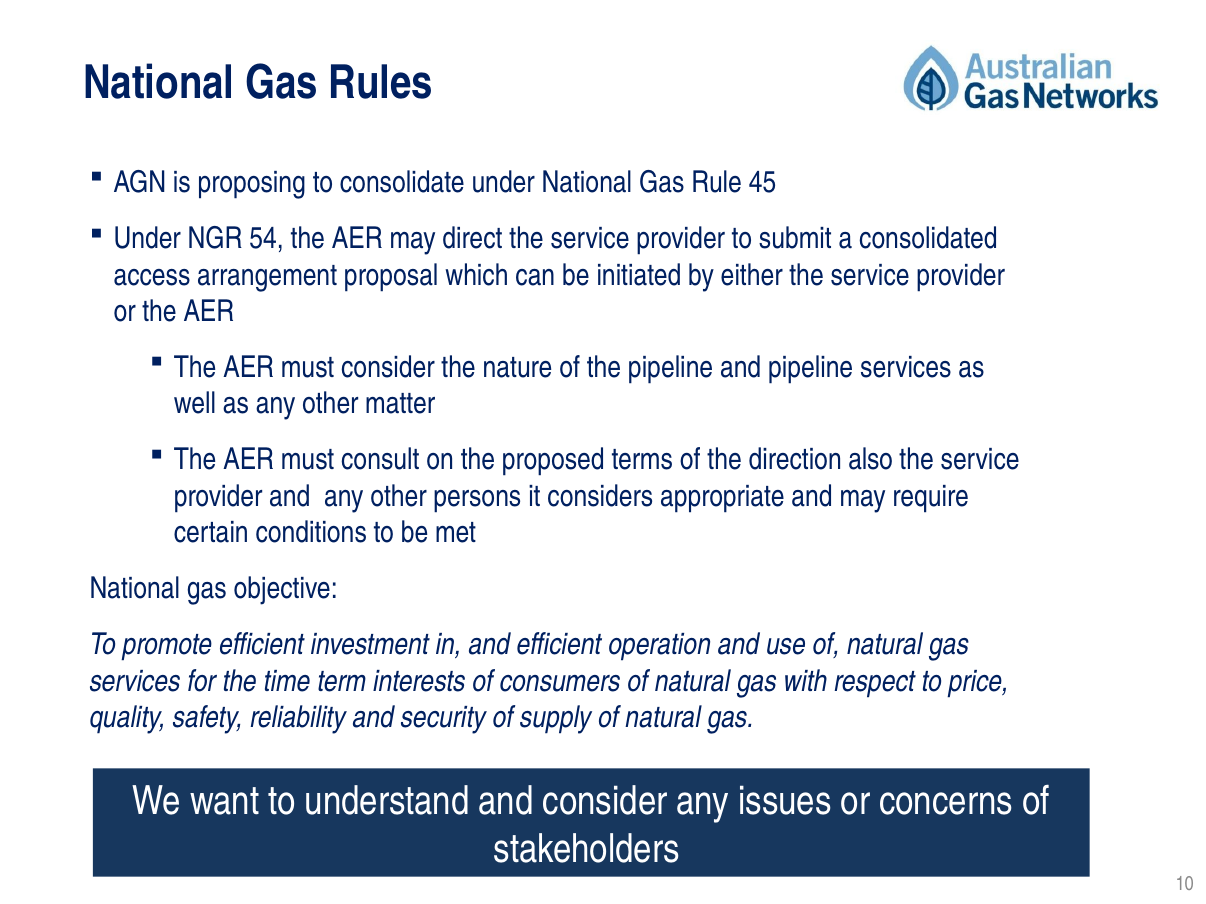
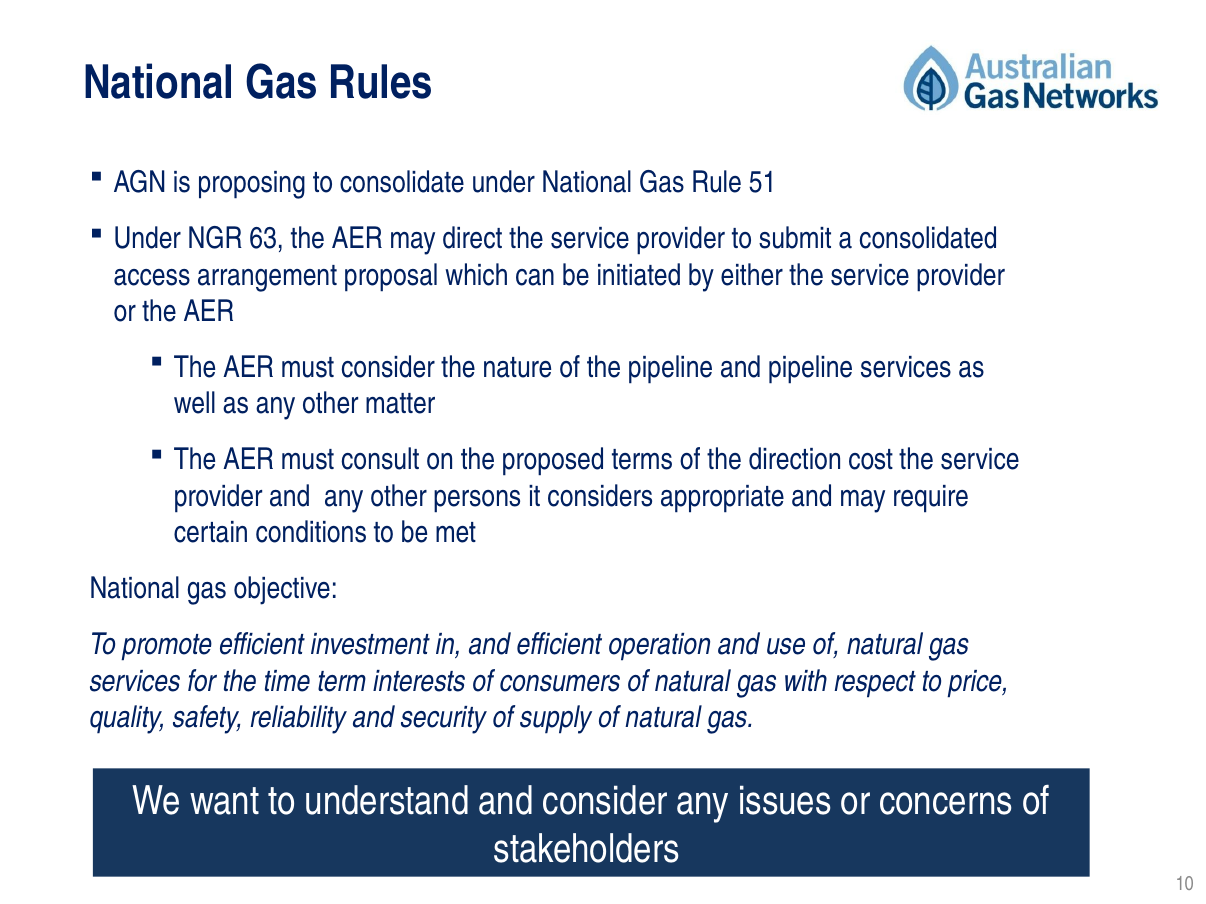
45: 45 -> 51
54: 54 -> 63
also: also -> cost
